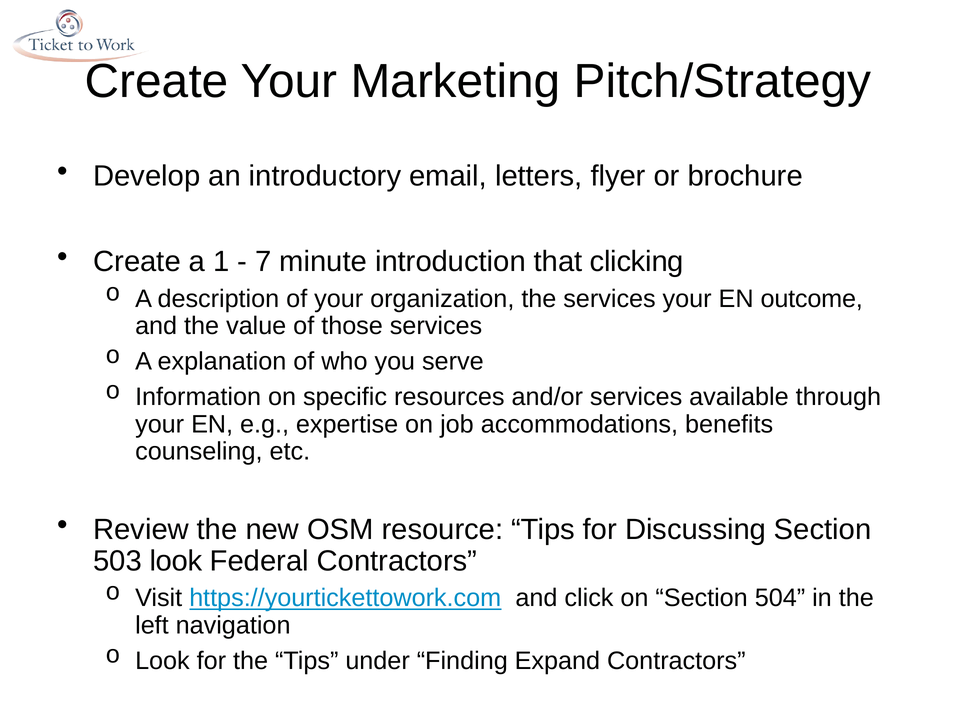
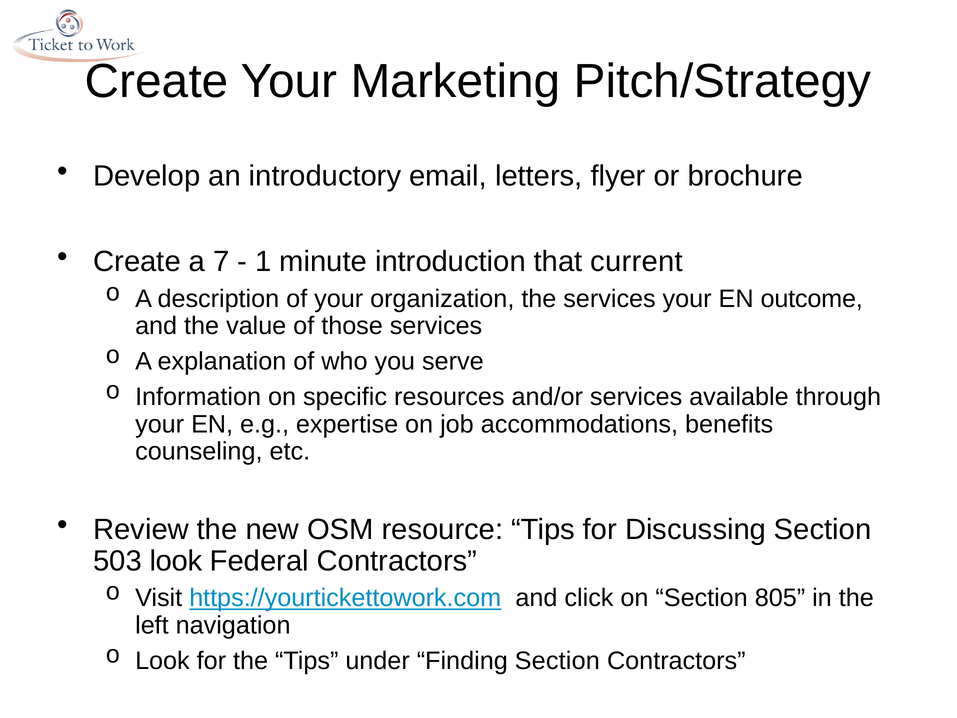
1: 1 -> 7
7: 7 -> 1
clicking: clicking -> current
504: 504 -> 805
Finding Expand: Expand -> Section
